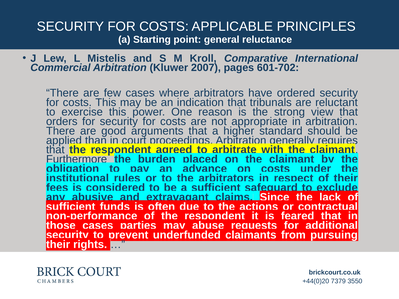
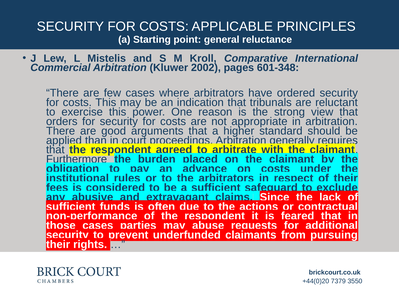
2007: 2007 -> 2002
601-702: 601-702 -> 601-348
